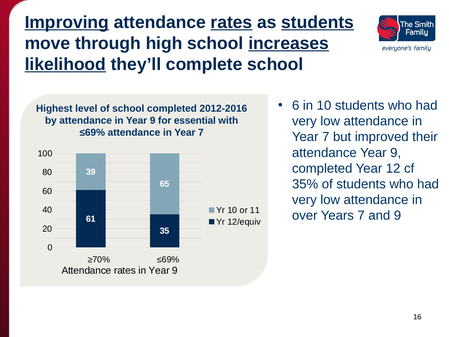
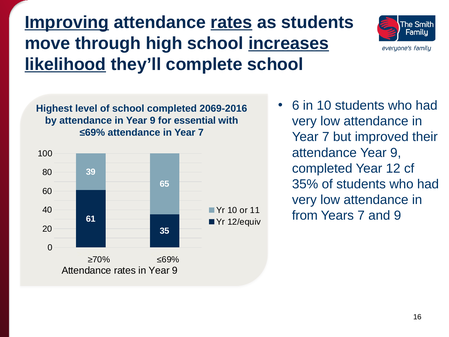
students at (318, 22) underline: present -> none
2012-2016: 2012-2016 -> 2069-2016
over: over -> from
